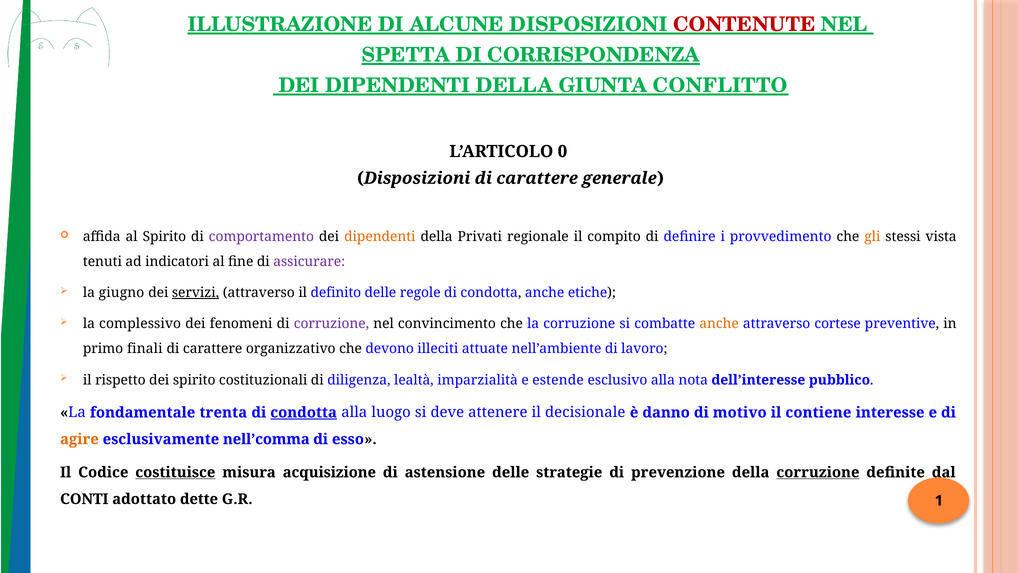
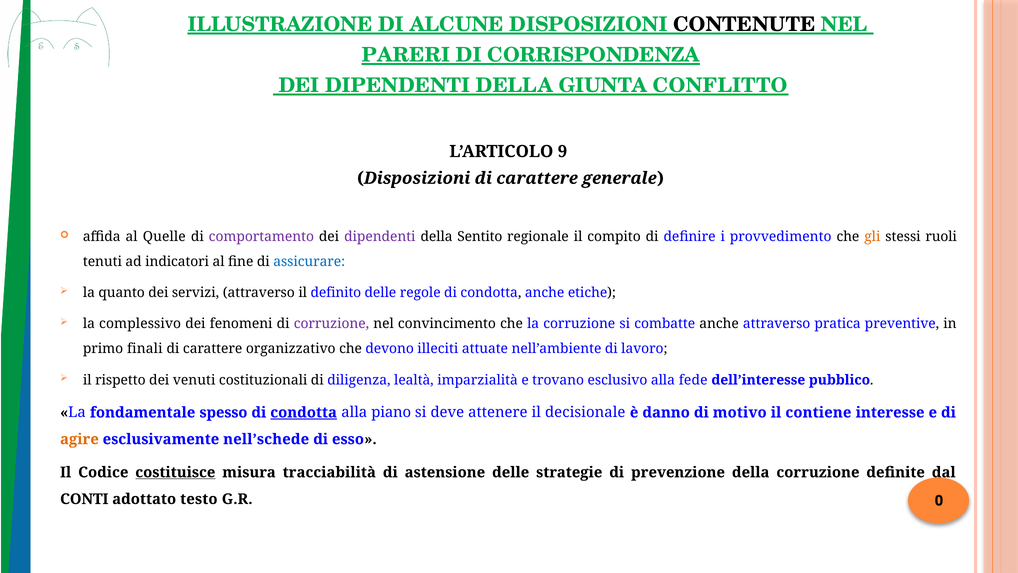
CONTENUTE colour: red -> black
SPETTA: SPETTA -> PARERI
0: 0 -> 9
al Spirito: Spirito -> Quelle
dipendenti at (380, 236) colour: orange -> purple
Privati: Privati -> Sentito
vista: vista -> ruoli
assicurare colour: purple -> blue
giugno: giugno -> quanto
servizi underline: present -> none
anche at (719, 324) colour: orange -> black
cortese: cortese -> pratica
dei spirito: spirito -> venuti
estende: estende -> trovano
nota: nota -> fede
trenta: trenta -> spesso
luogo: luogo -> piano
nell’comma: nell’comma -> nell’schede
acquisizione: acquisizione -> tracciabilità
corruzione at (818, 472) underline: present -> none
dette: dette -> testo
1: 1 -> 0
